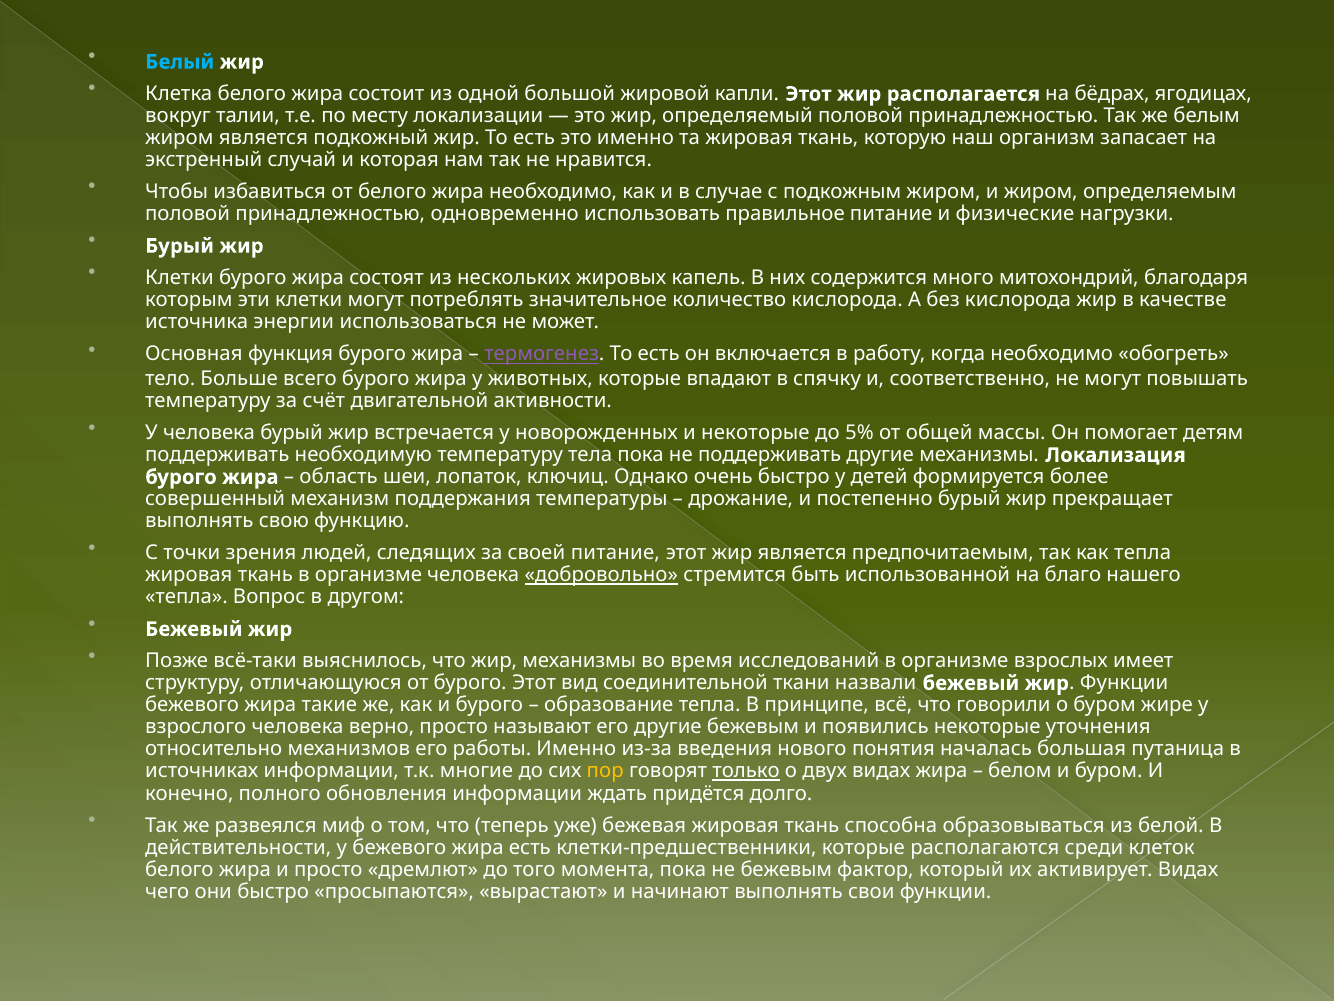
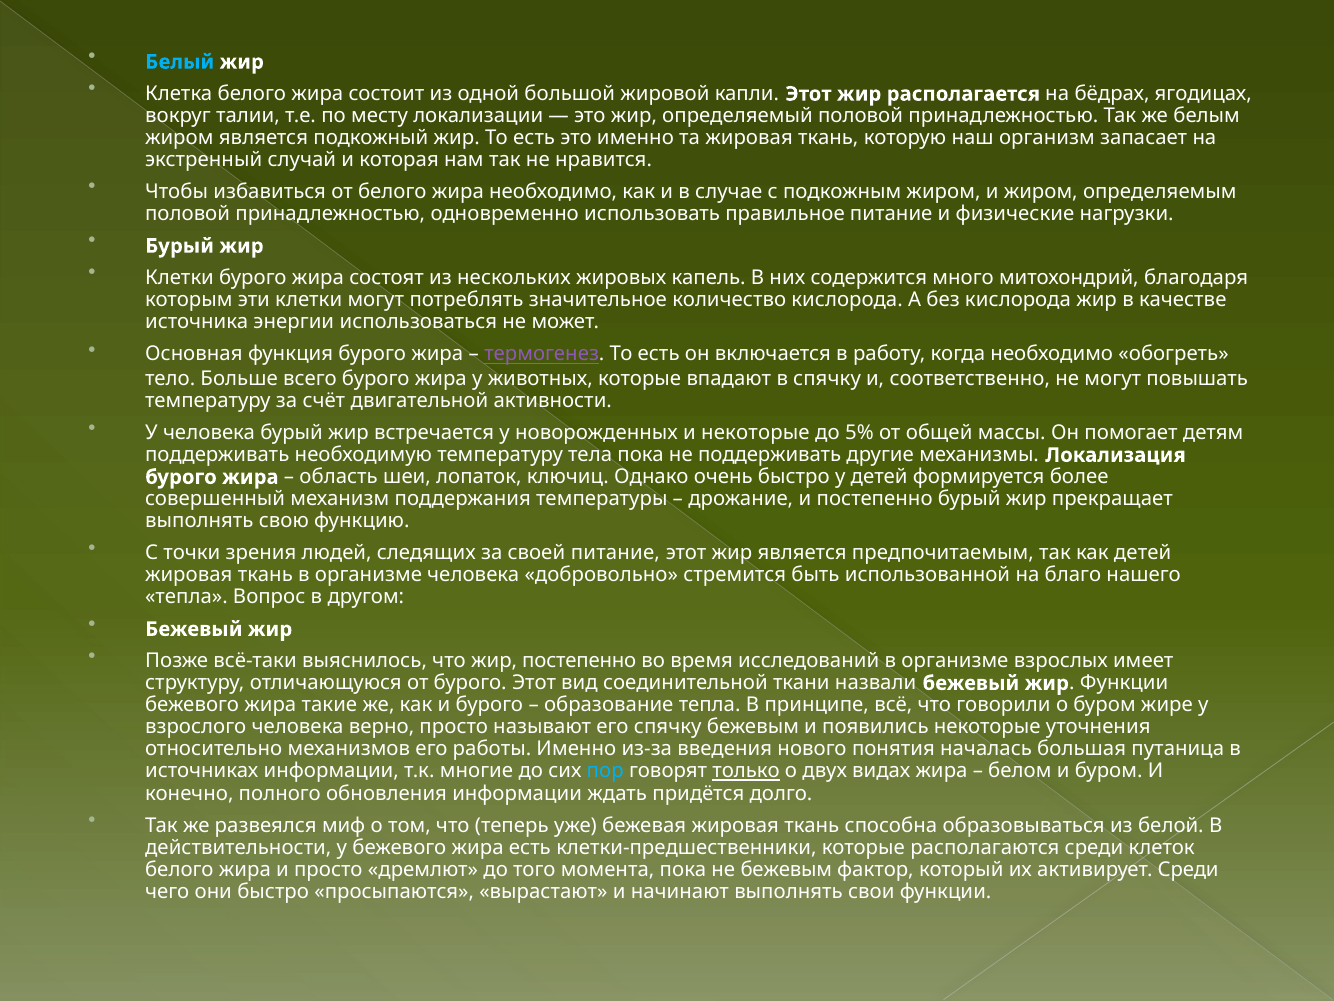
как тепла: тепла -> детей
добровольно underline: present -> none
жир механизмы: механизмы -> постепенно
его другие: другие -> спячку
пор colour: yellow -> light blue
активирует Видах: Видах -> Среди
